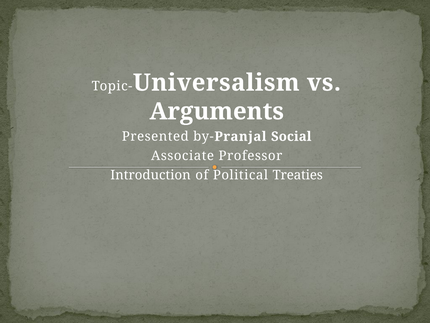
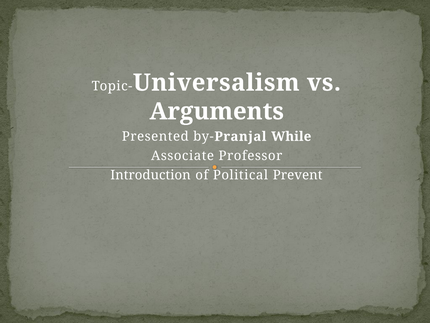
Social: Social -> While
Treaties: Treaties -> Prevent
